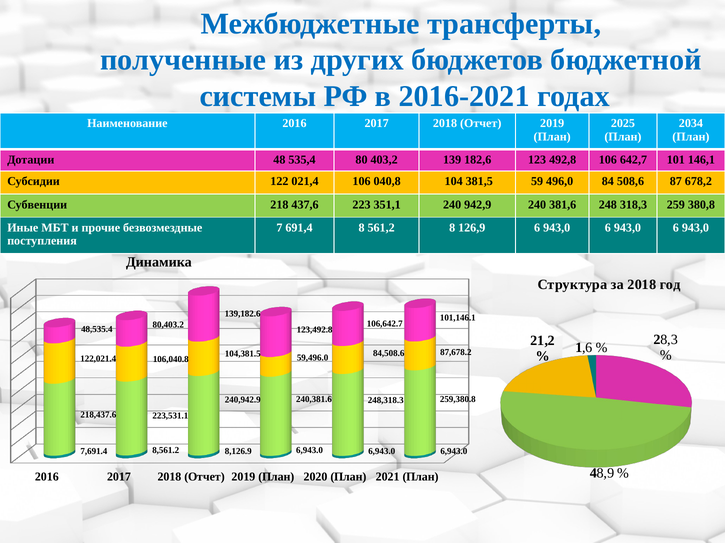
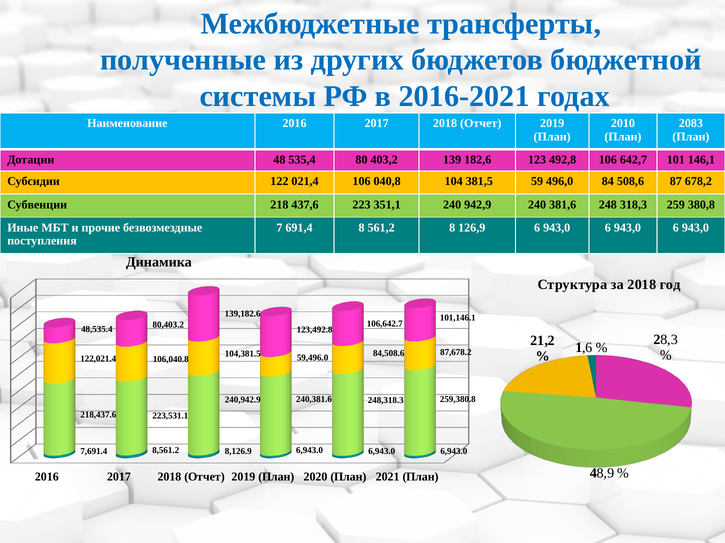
2025: 2025 -> 2010
2034: 2034 -> 2083
